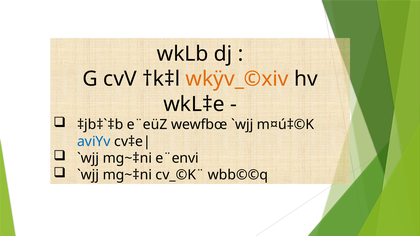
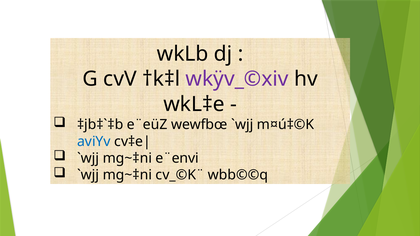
wkÿv_©xiv colour: orange -> purple
